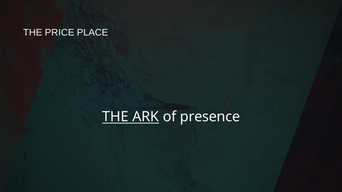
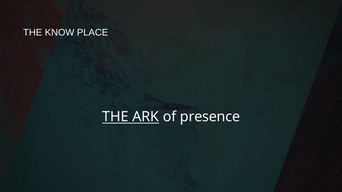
PRICE: PRICE -> KNOW
